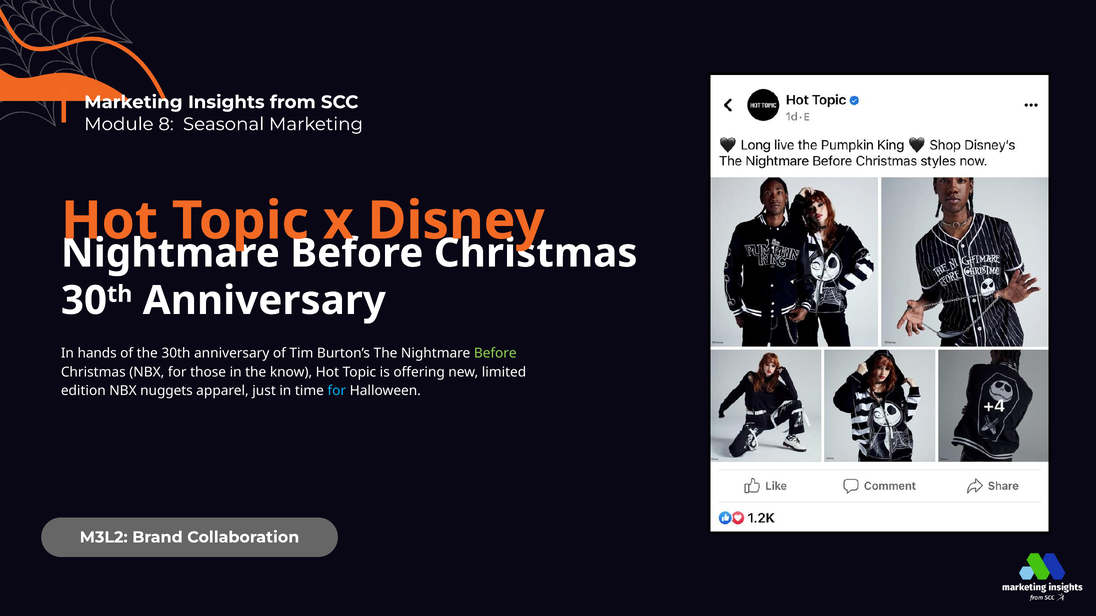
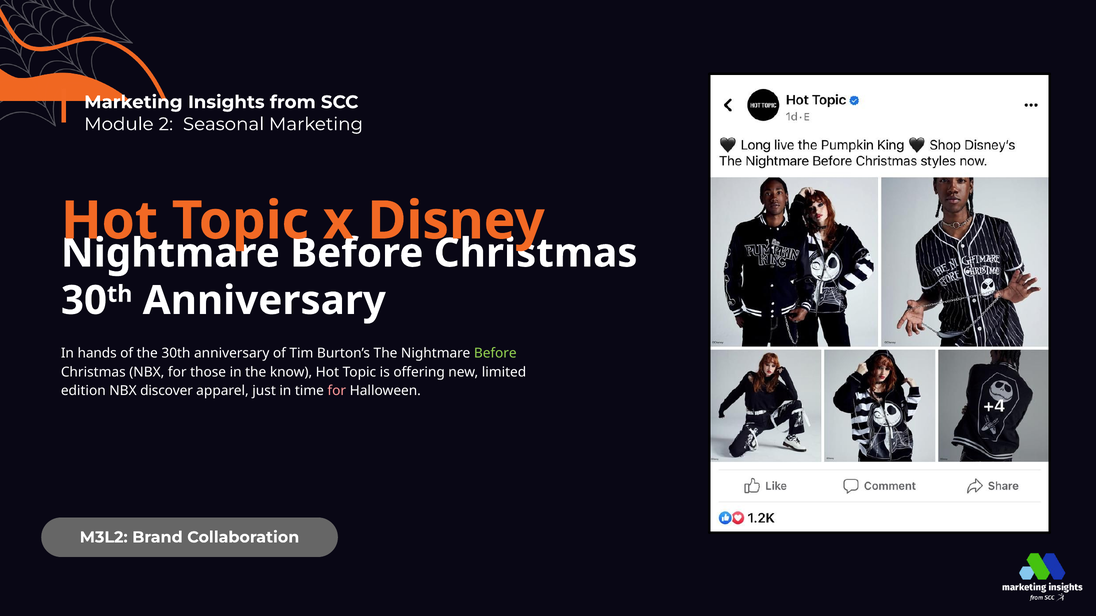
8: 8 -> 2
nuggets: nuggets -> discover
for at (337, 391) colour: light blue -> pink
